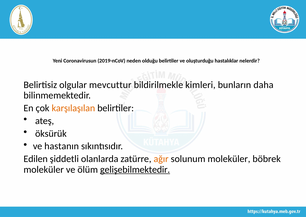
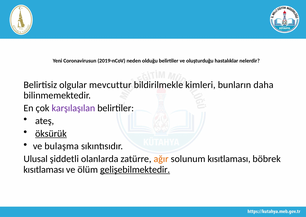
karşılaşılan colour: orange -> purple
öksürük underline: none -> present
hastanın: hastanın -> bulaşma
Edilen: Edilen -> Ulusal
solunum moleküler: moleküler -> kısıtlaması
moleküler at (44, 169): moleküler -> kısıtlaması
